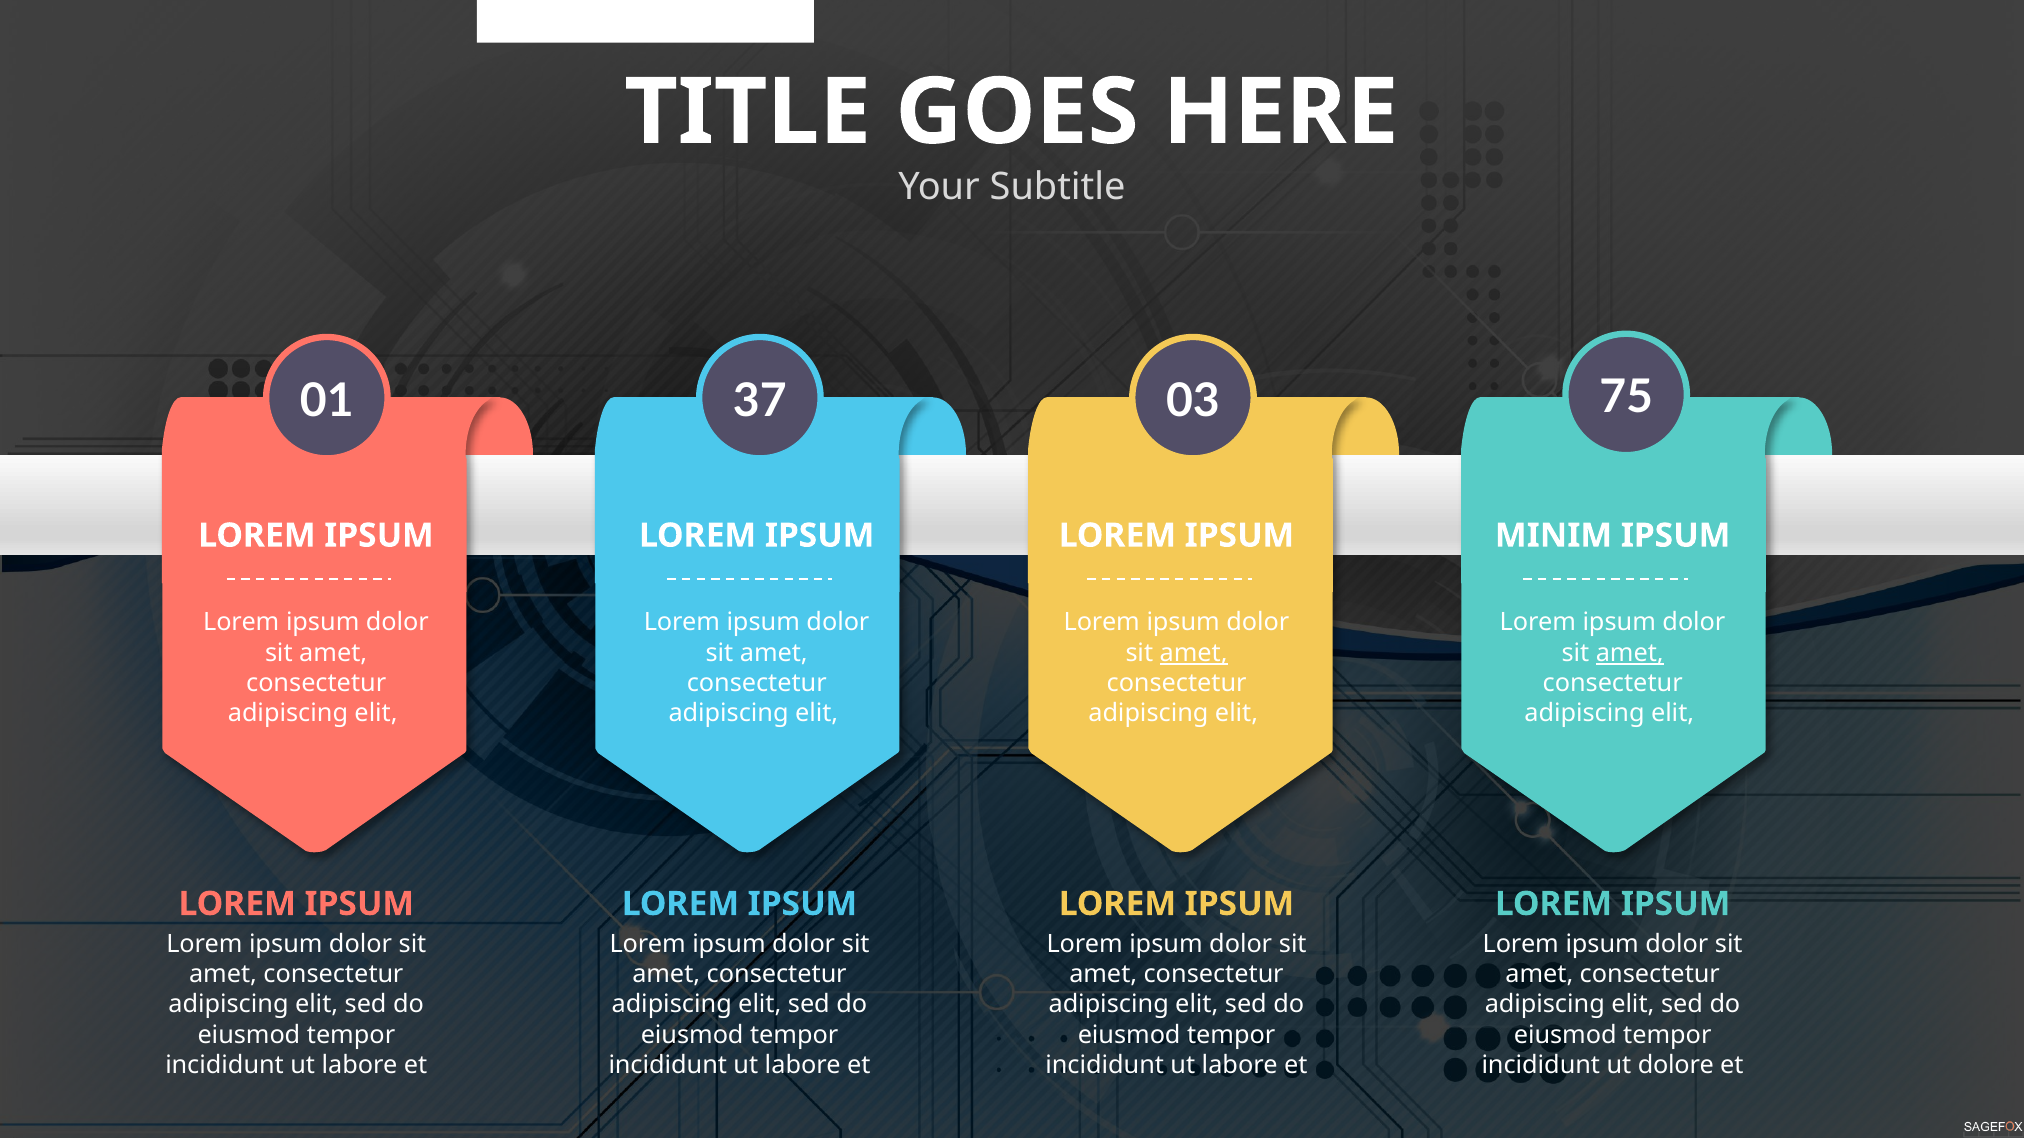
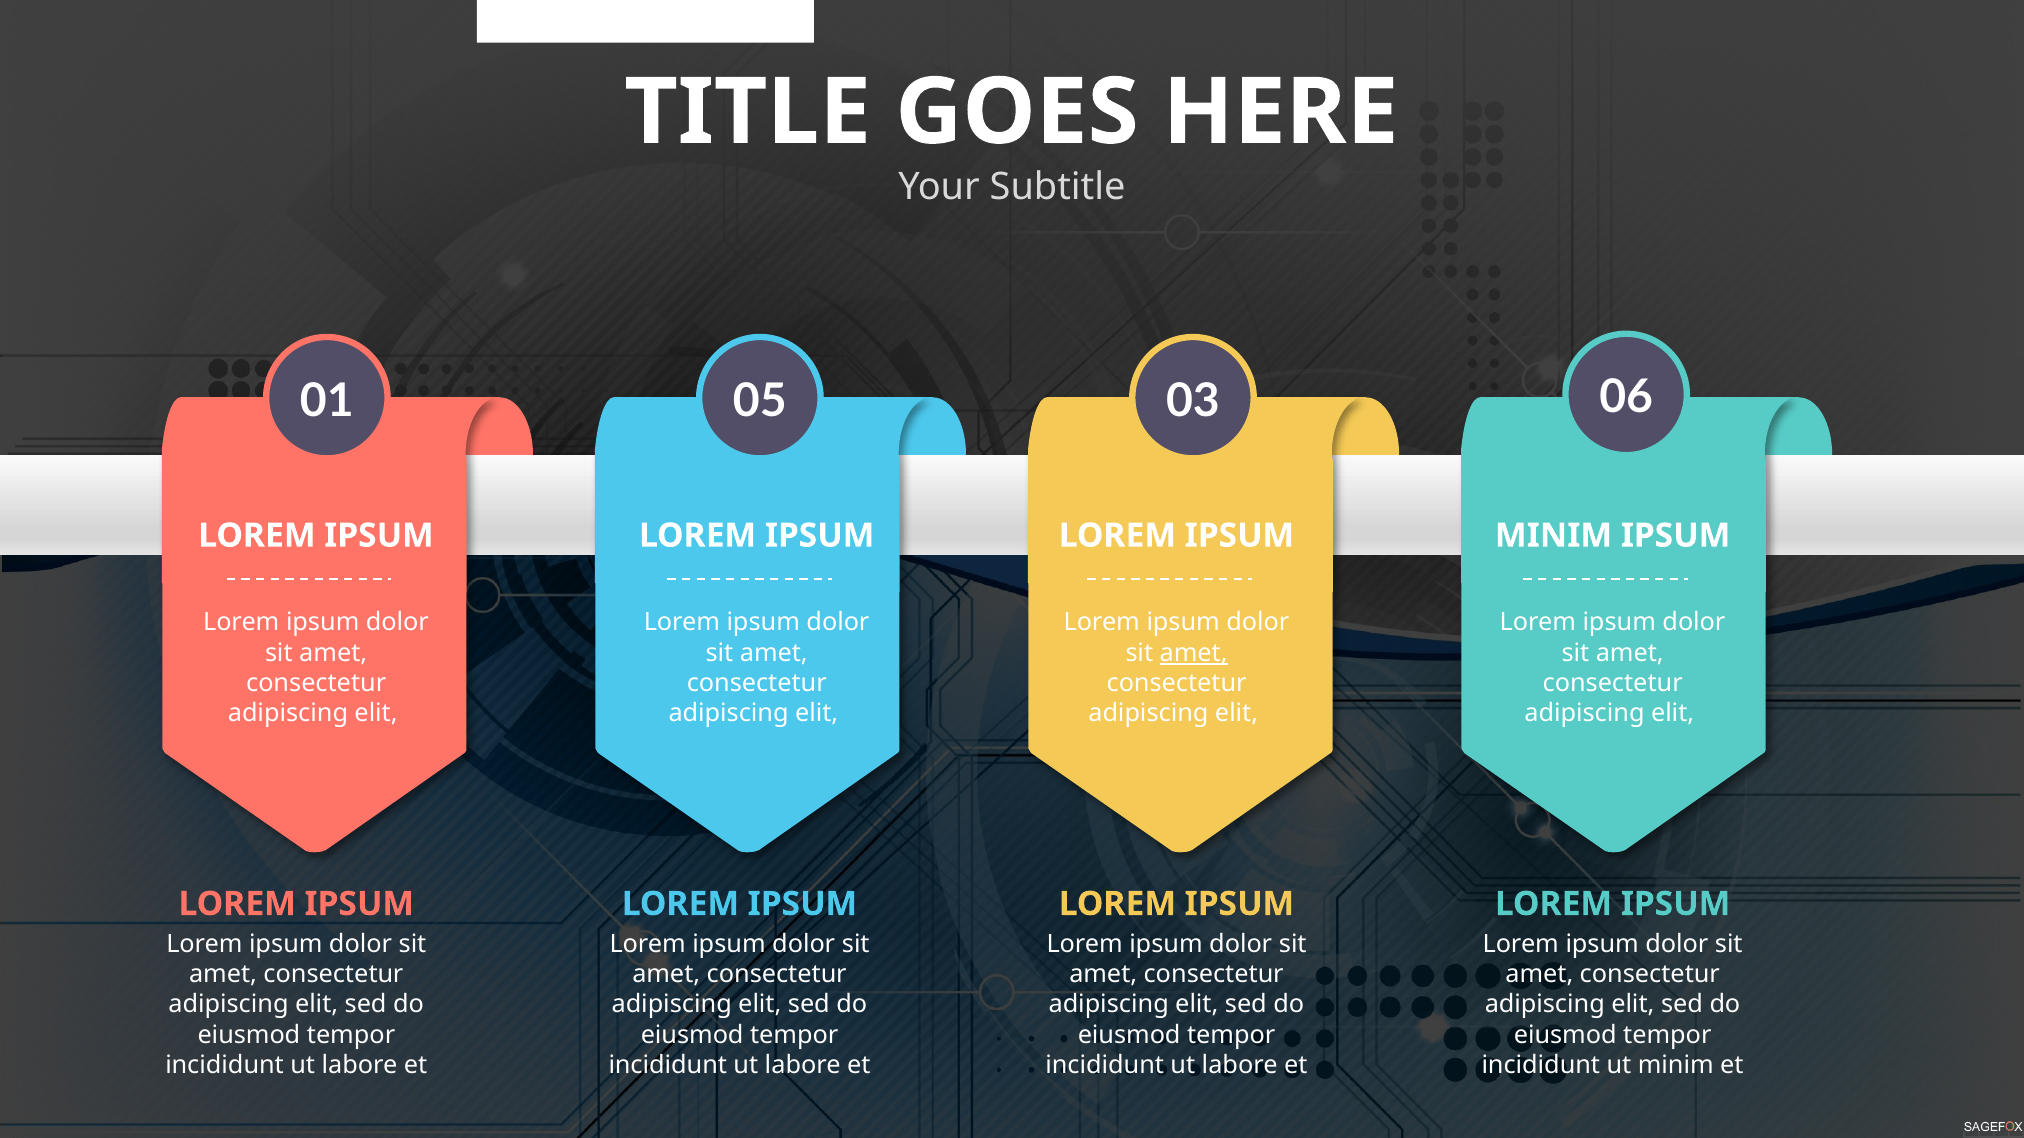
37: 37 -> 05
75: 75 -> 06
amet at (1630, 653) underline: present -> none
ut dolore: dolore -> minim
